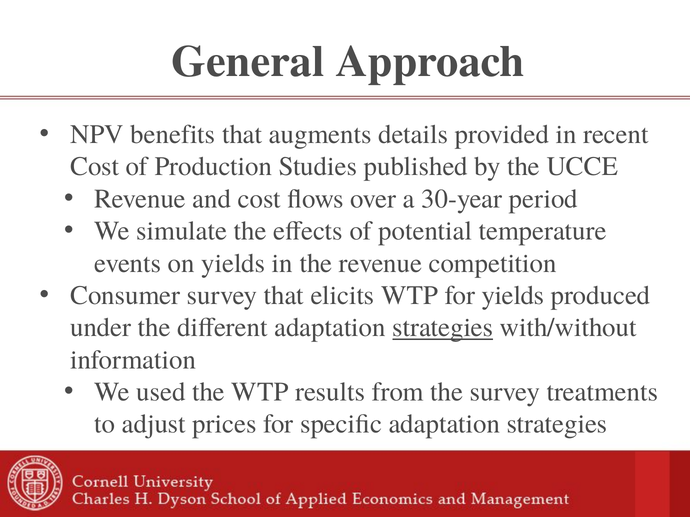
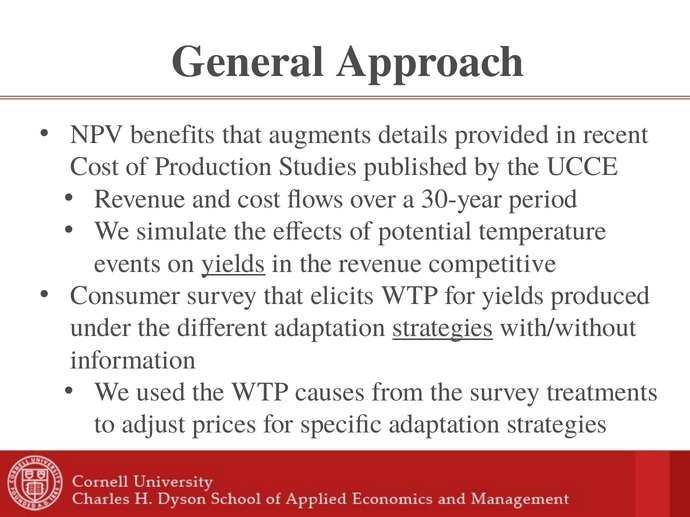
yields at (233, 263) underline: none -> present
competition: competition -> competitive
results: results -> causes
